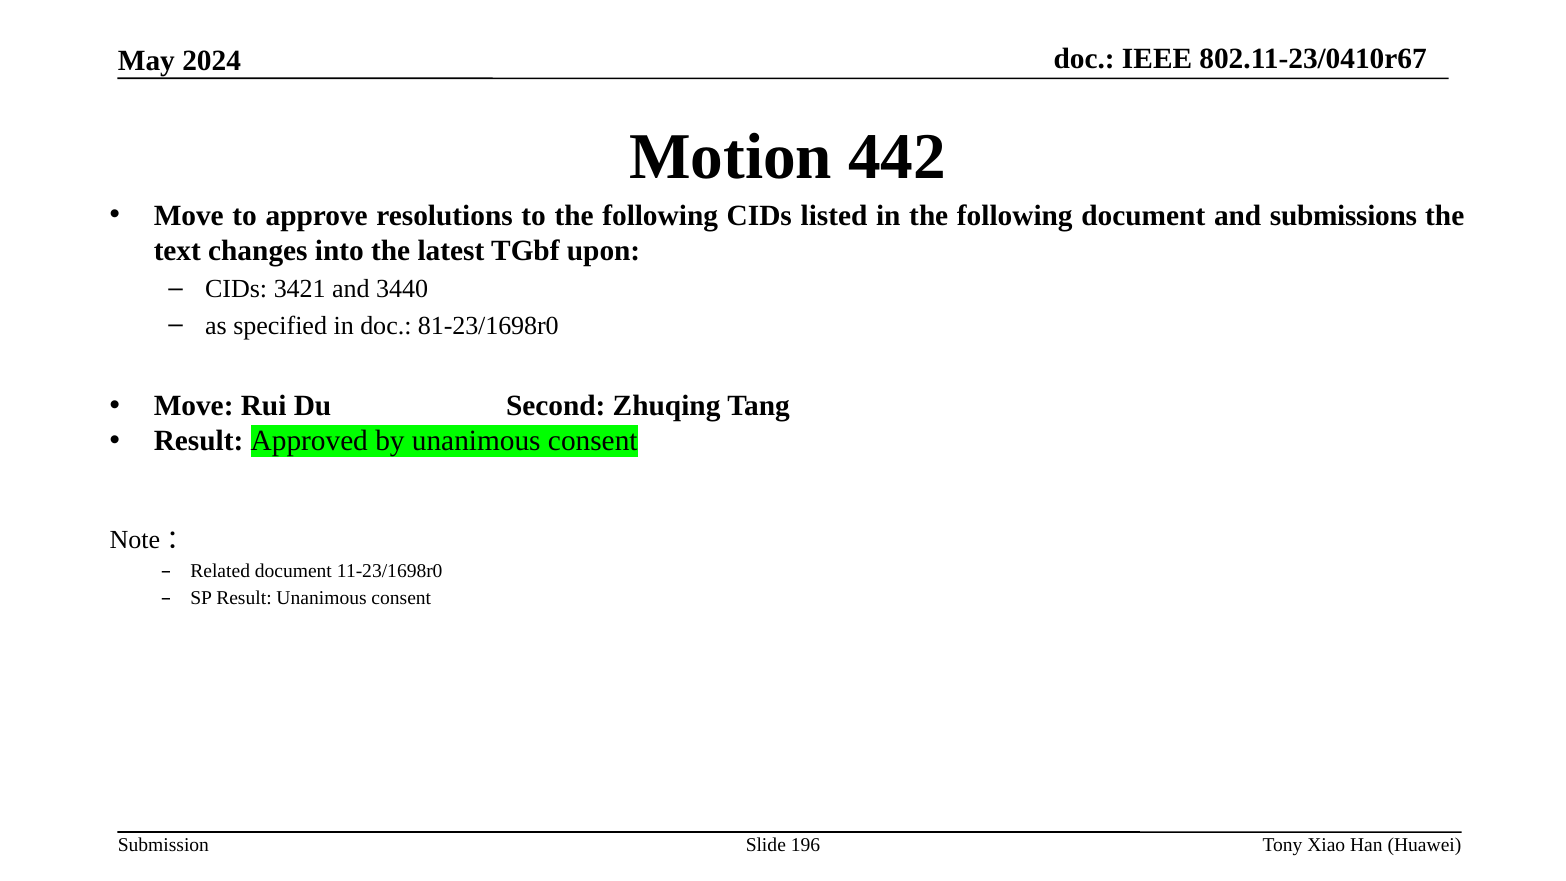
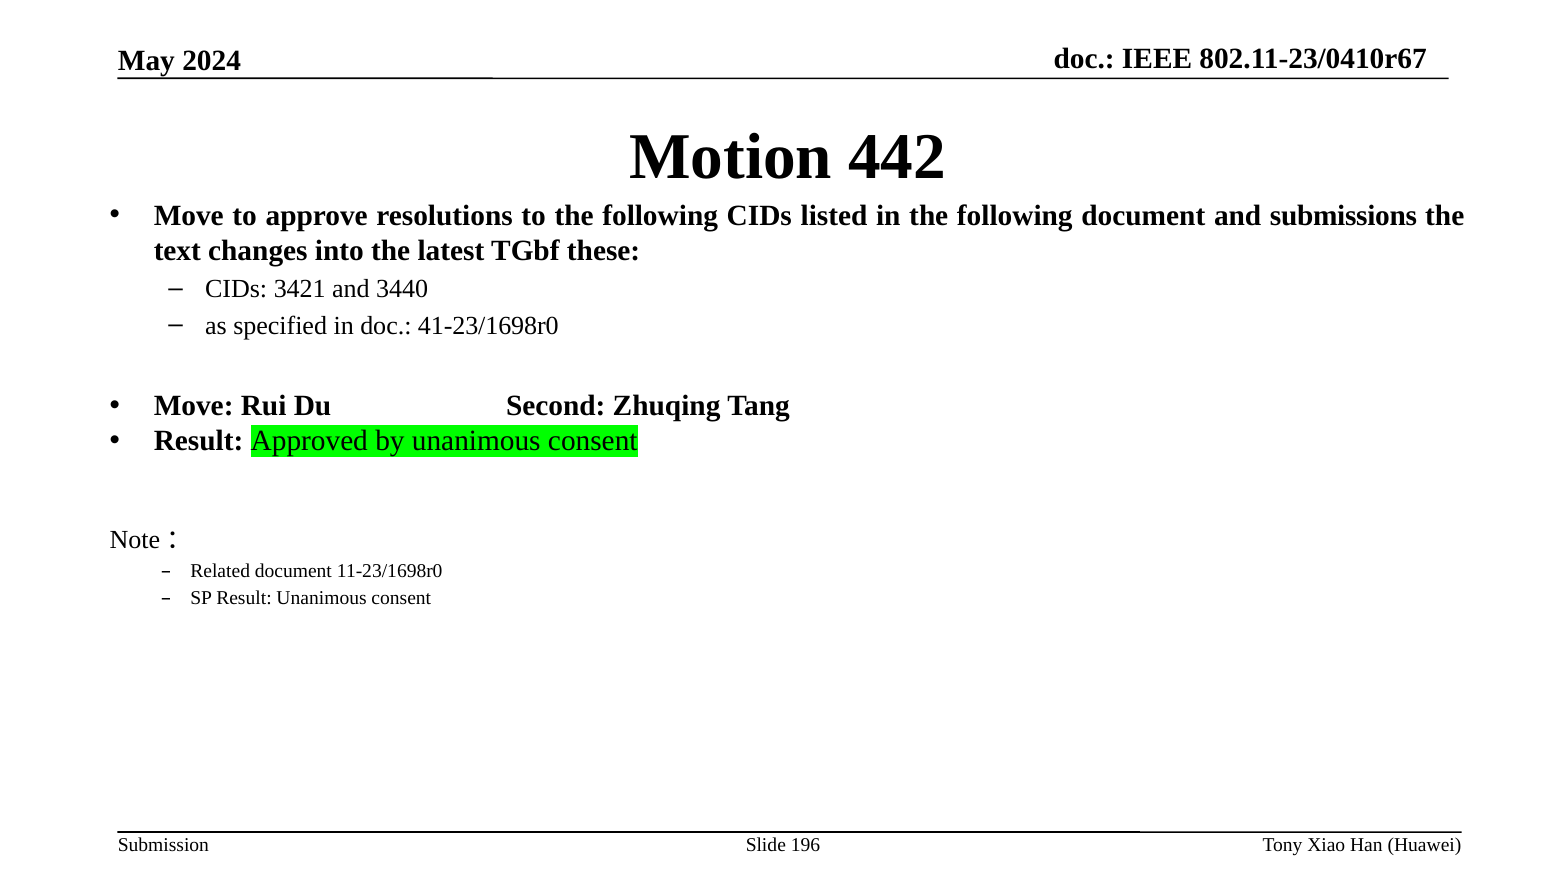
upon: upon -> these
81-23/1698r0: 81-23/1698r0 -> 41-23/1698r0
